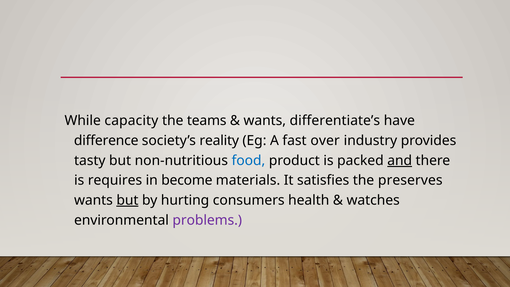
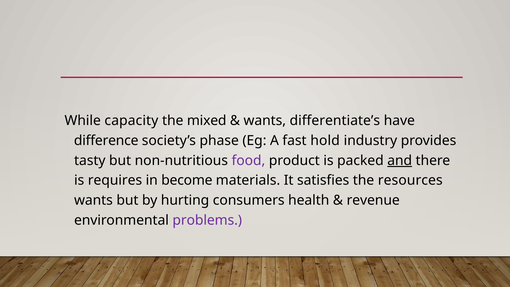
teams: teams -> mixed
reality: reality -> phase
over: over -> hold
food colour: blue -> purple
preserves: preserves -> resources
but at (127, 200) underline: present -> none
watches: watches -> revenue
